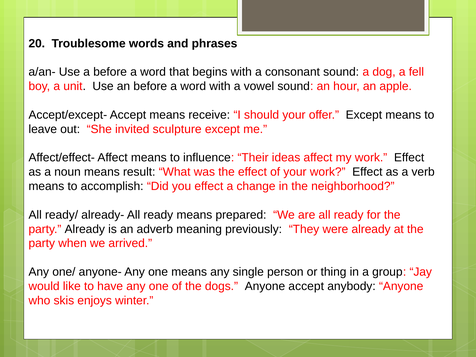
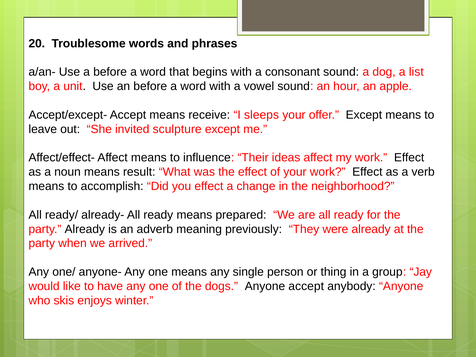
fell: fell -> list
should: should -> sleeps
